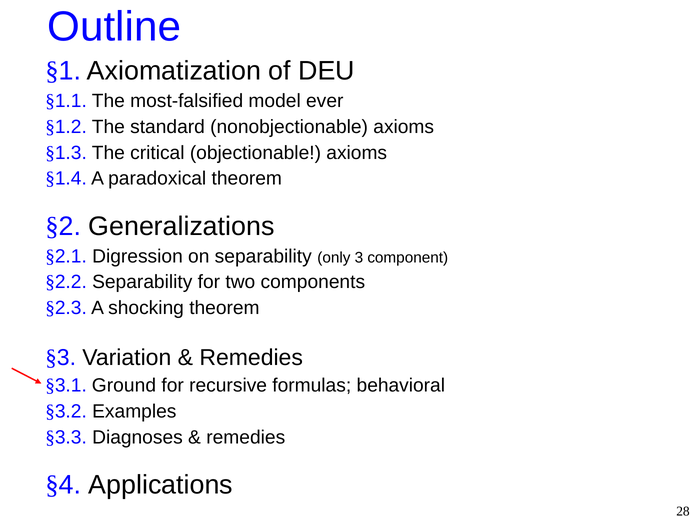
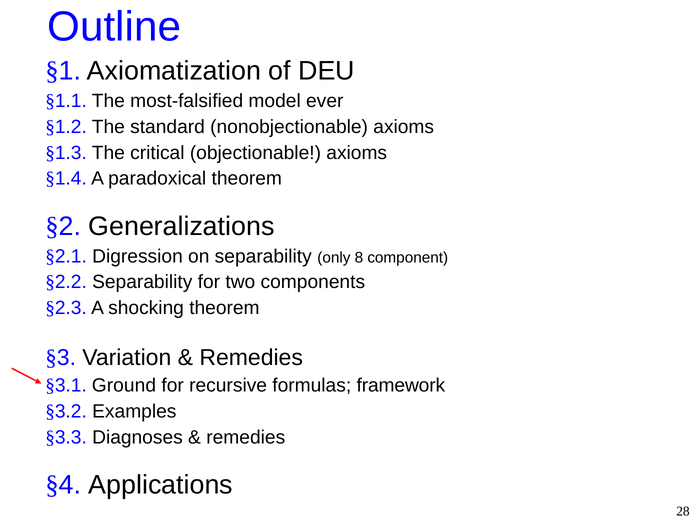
3: 3 -> 8
behavioral: behavioral -> framework
